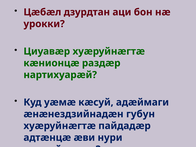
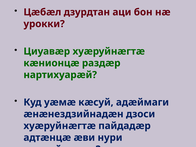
губун: губун -> дзоси
